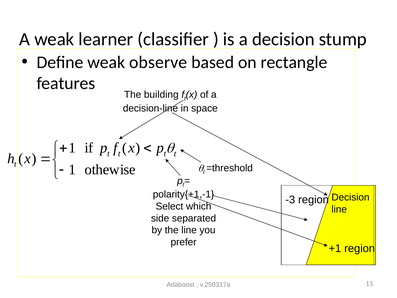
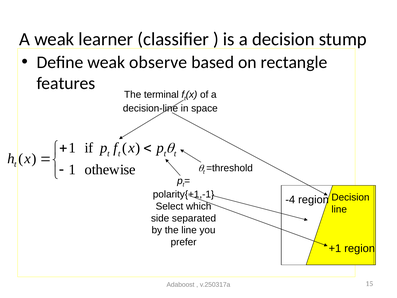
building: building -> terminal
-3: -3 -> -4
